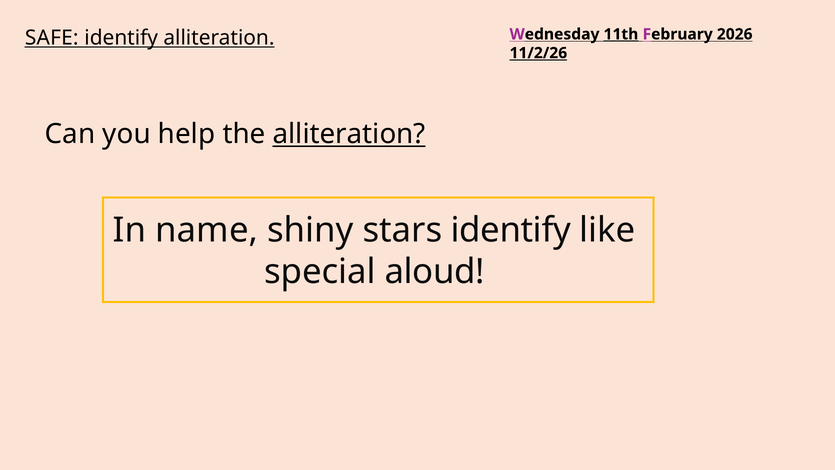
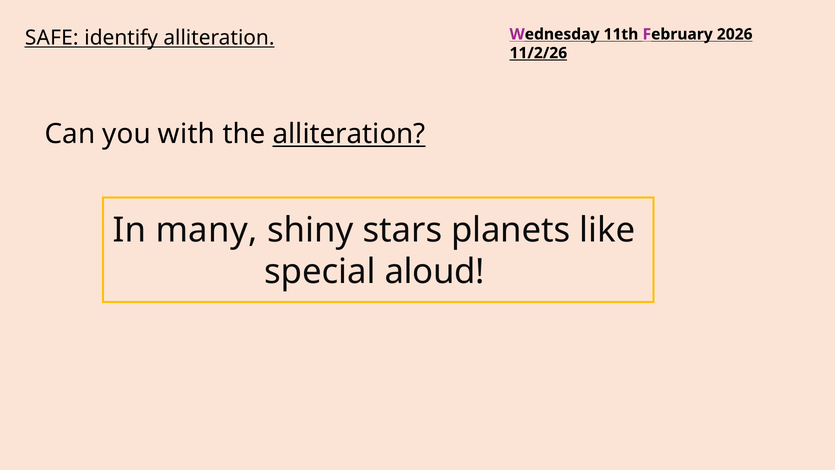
11th underline: present -> none
help: help -> with
name: name -> many
stars identify: identify -> planets
